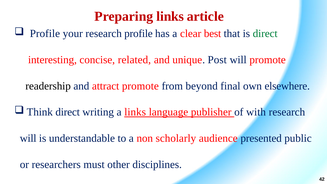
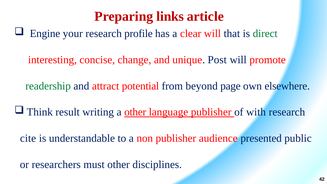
Profile at (45, 34): Profile -> Engine
clear best: best -> will
related: related -> change
readership colour: black -> green
attract promote: promote -> potential
final: final -> page
Think direct: direct -> result
a links: links -> other
will at (28, 138): will -> cite
non scholarly: scholarly -> publisher
